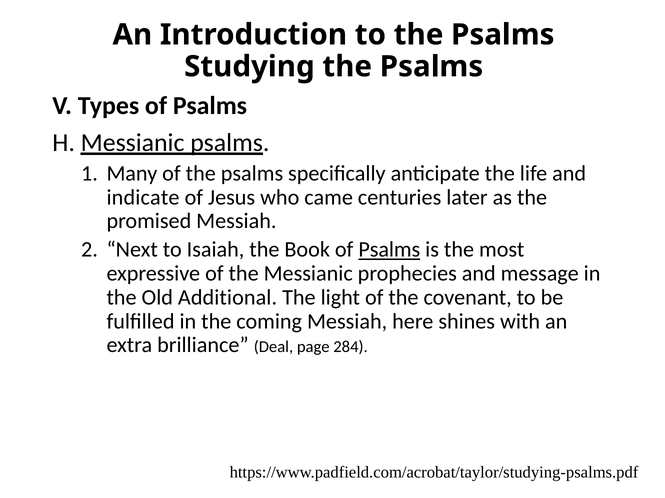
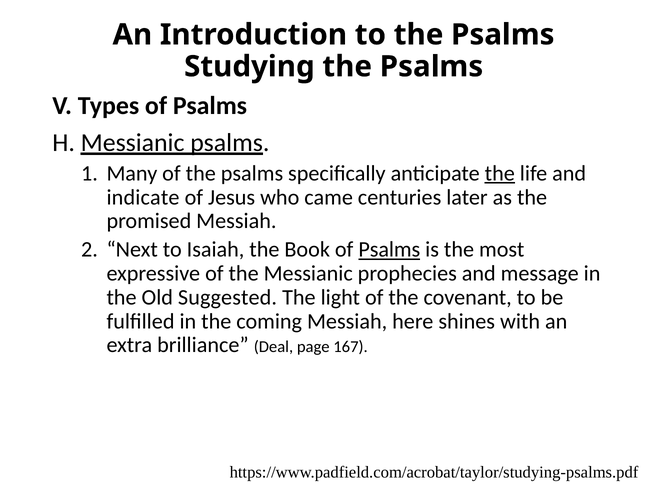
the at (500, 174) underline: none -> present
Additional: Additional -> Suggested
284: 284 -> 167
